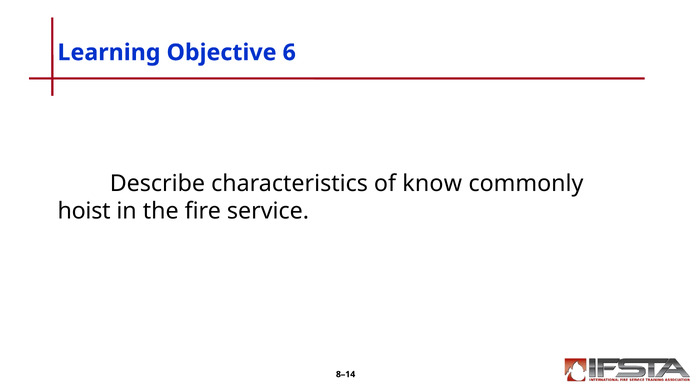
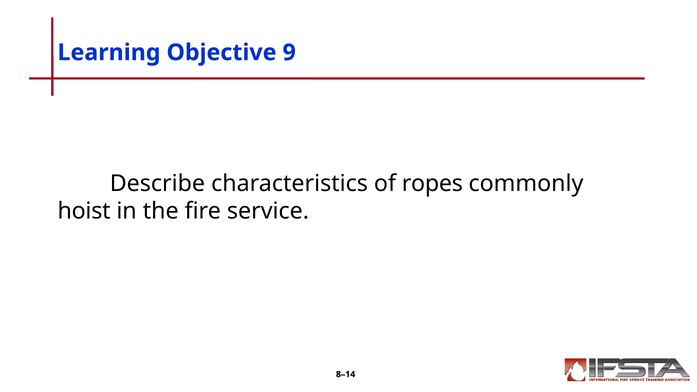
6: 6 -> 9
know: know -> ropes
